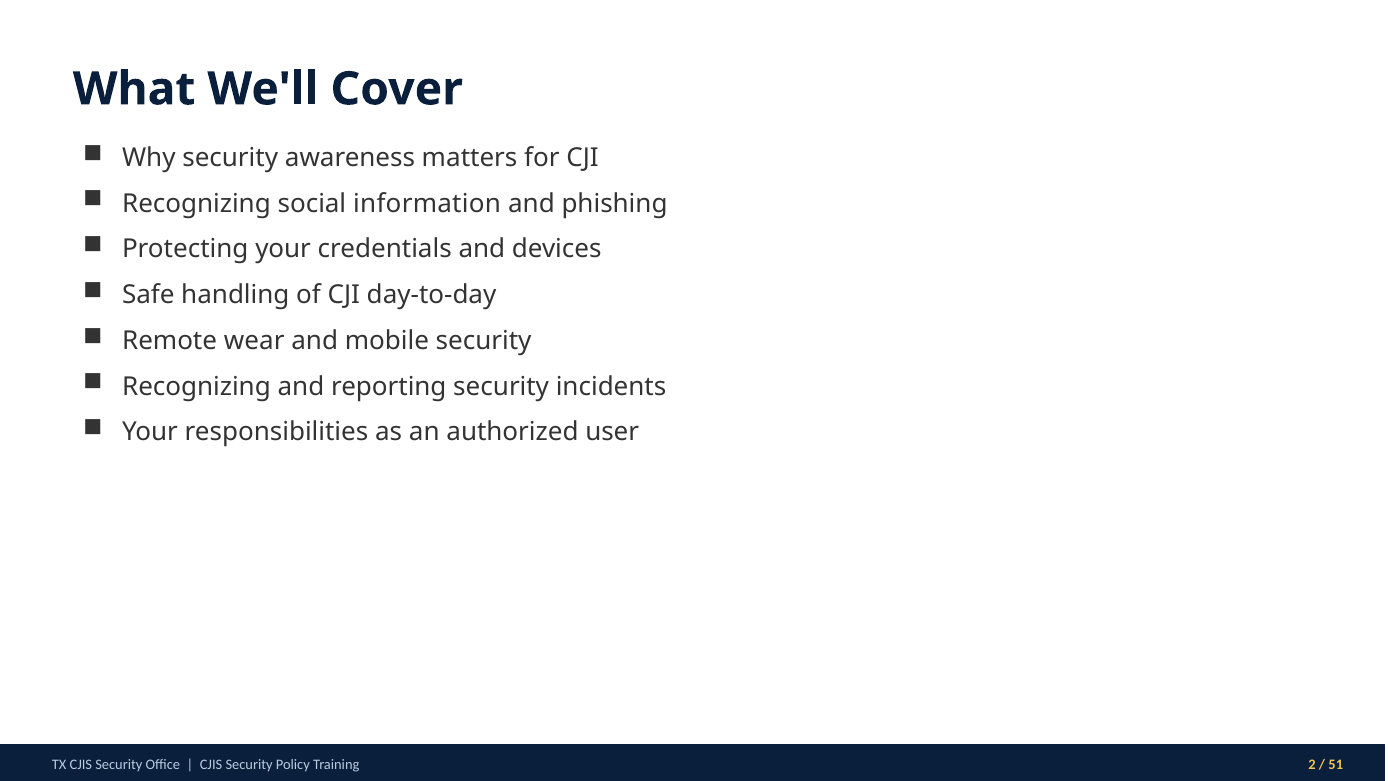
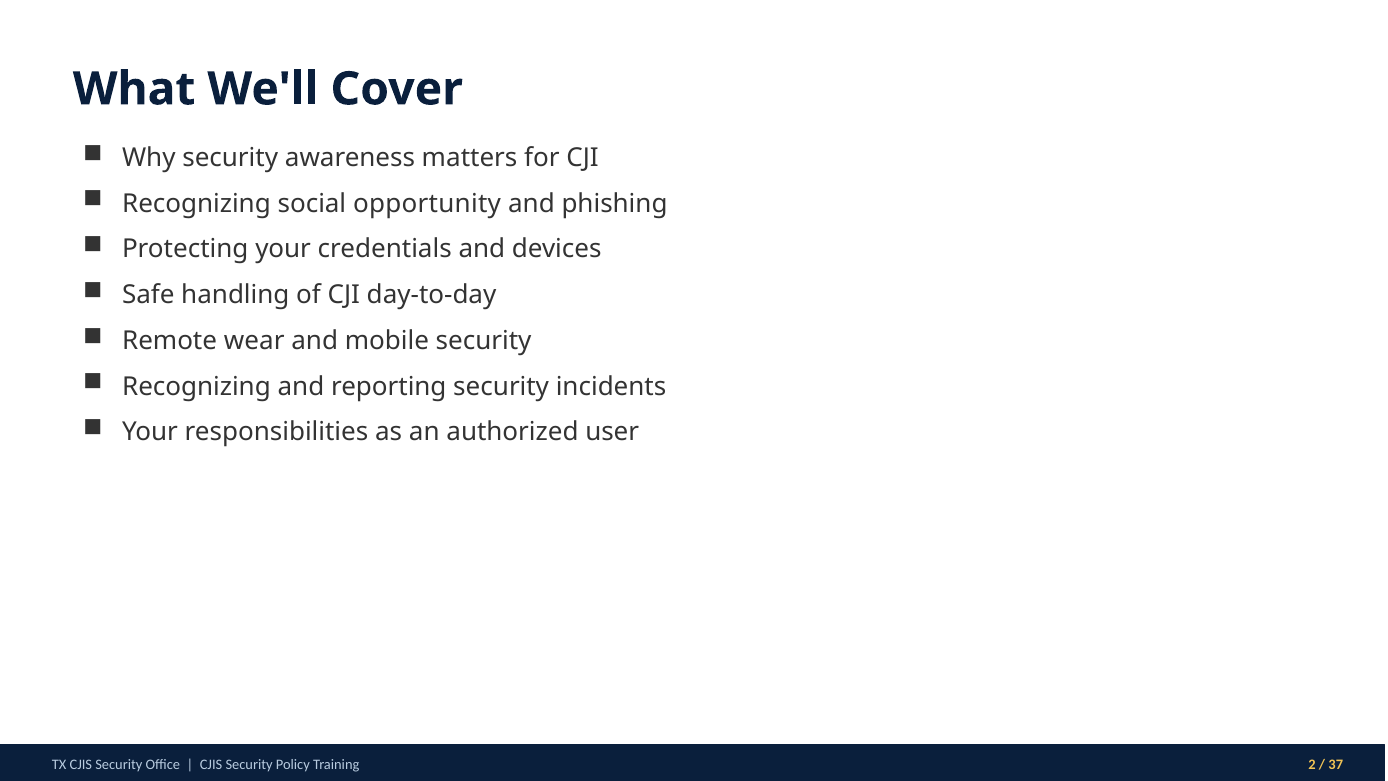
information: information -> opportunity
51: 51 -> 37
